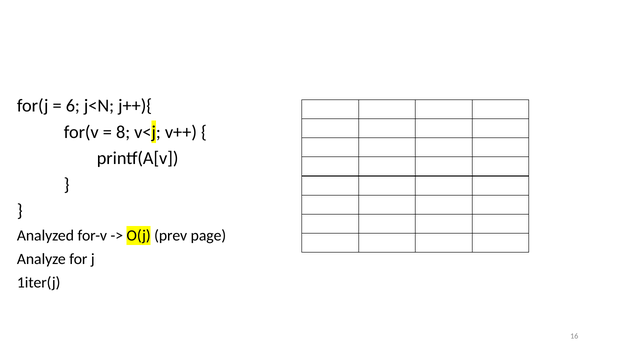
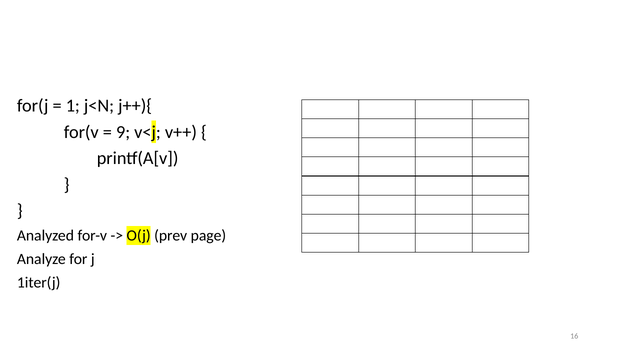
6: 6 -> 1
8: 8 -> 9
